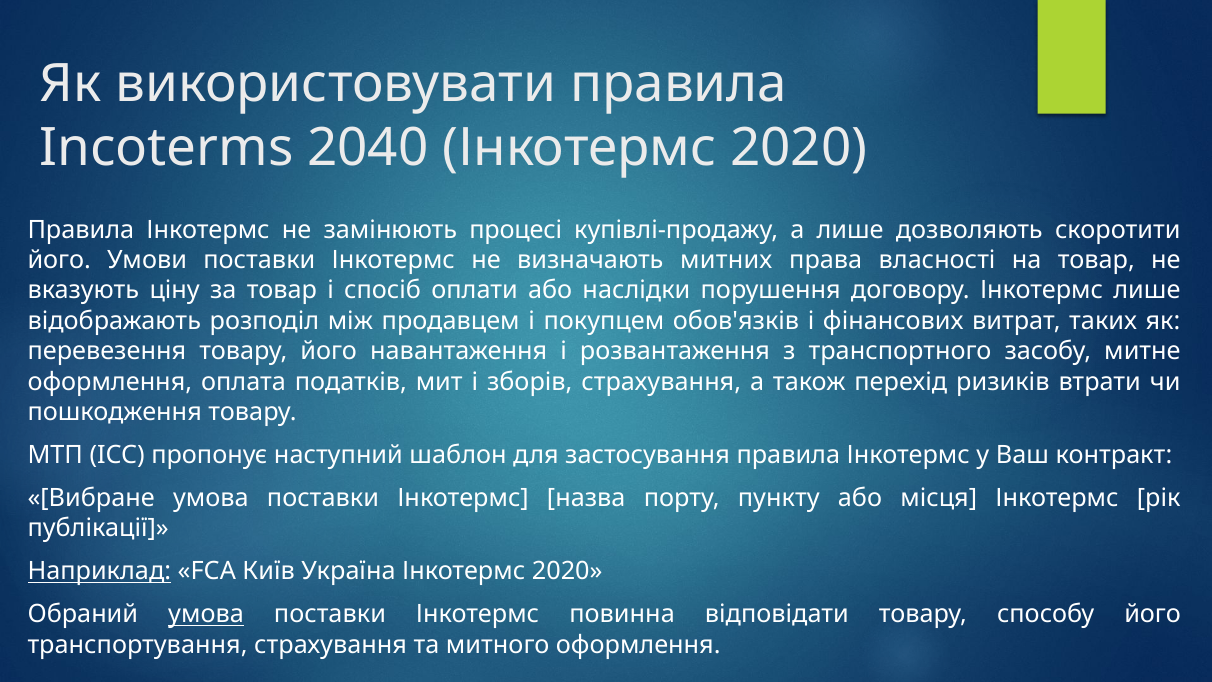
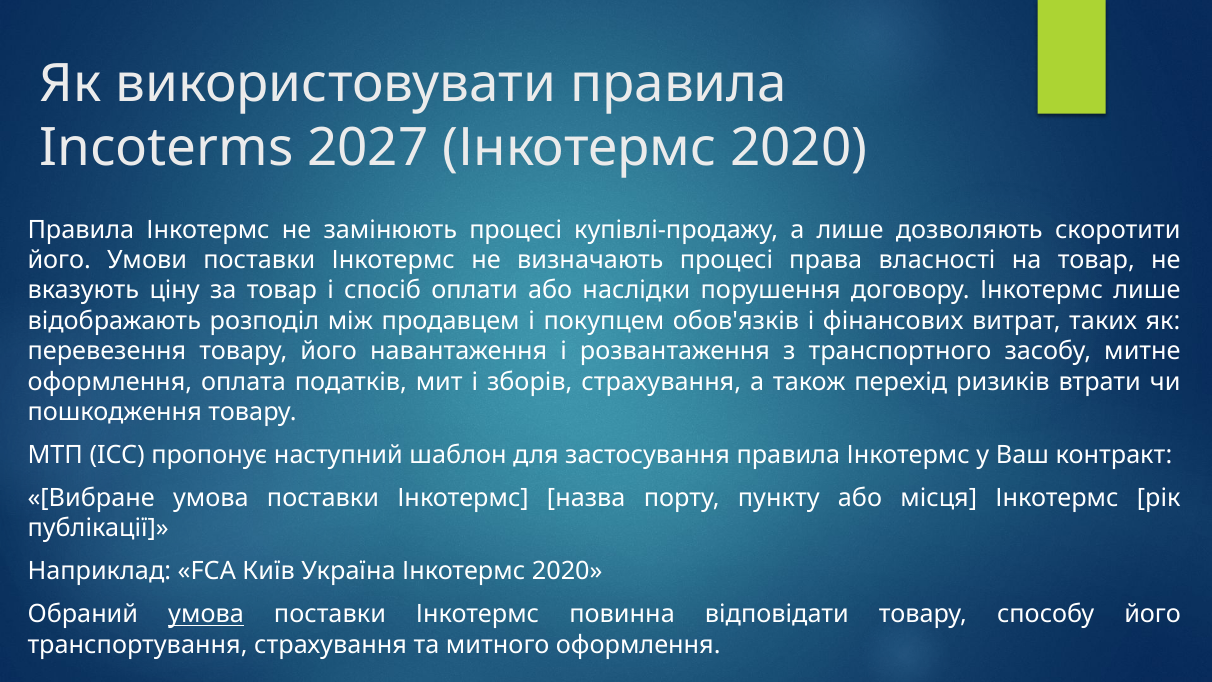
2040: 2040 -> 2027
визначають митних: митних -> процесі
Наприклад underline: present -> none
